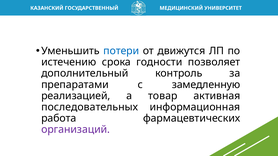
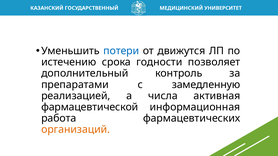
товар: товар -> числа
последовательных: последовательных -> фармацевтической
организаций colour: purple -> orange
